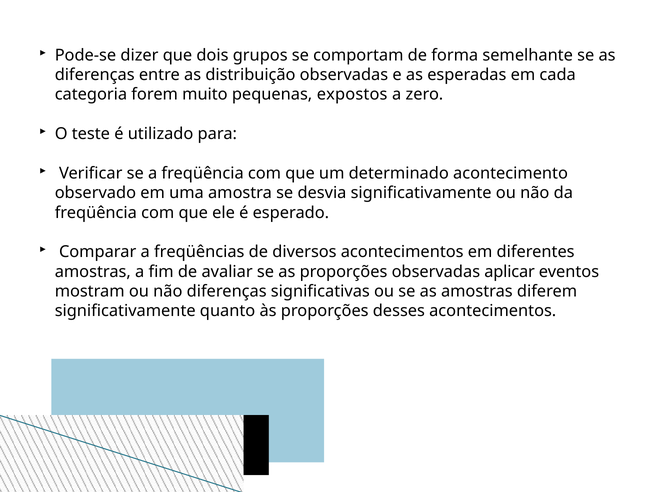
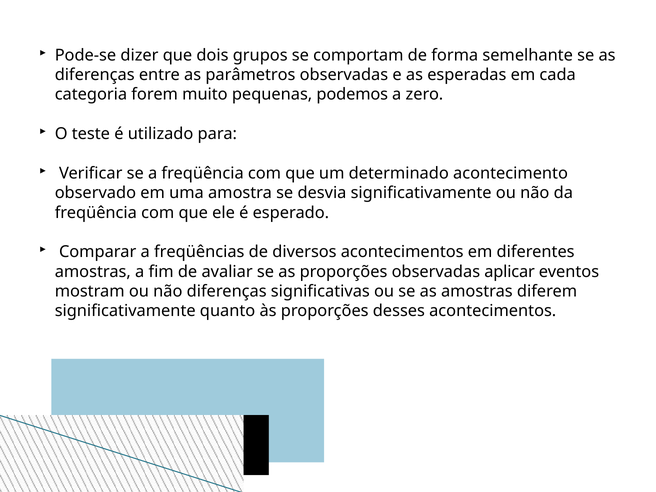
distribuição: distribuição -> parâmetros
expostos: expostos -> podemos
